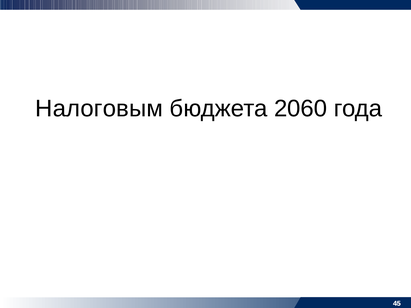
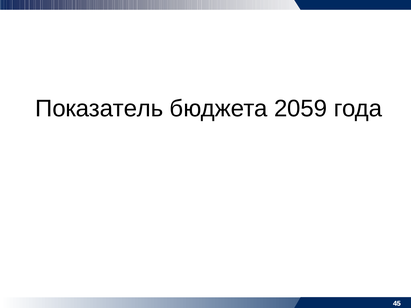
Налоговым: Налоговым -> Показатель
2060: 2060 -> 2059
